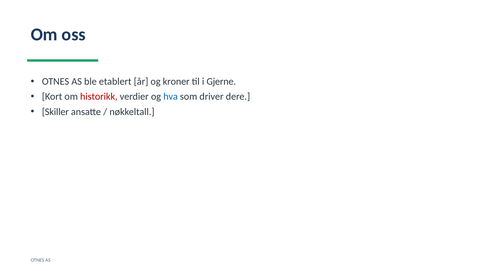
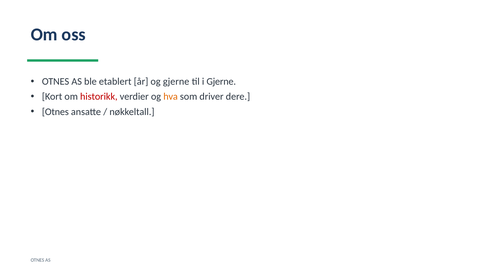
og kroner: kroner -> gjerne
hva colour: blue -> orange
Skiller at (55, 112): Skiller -> Otnes
